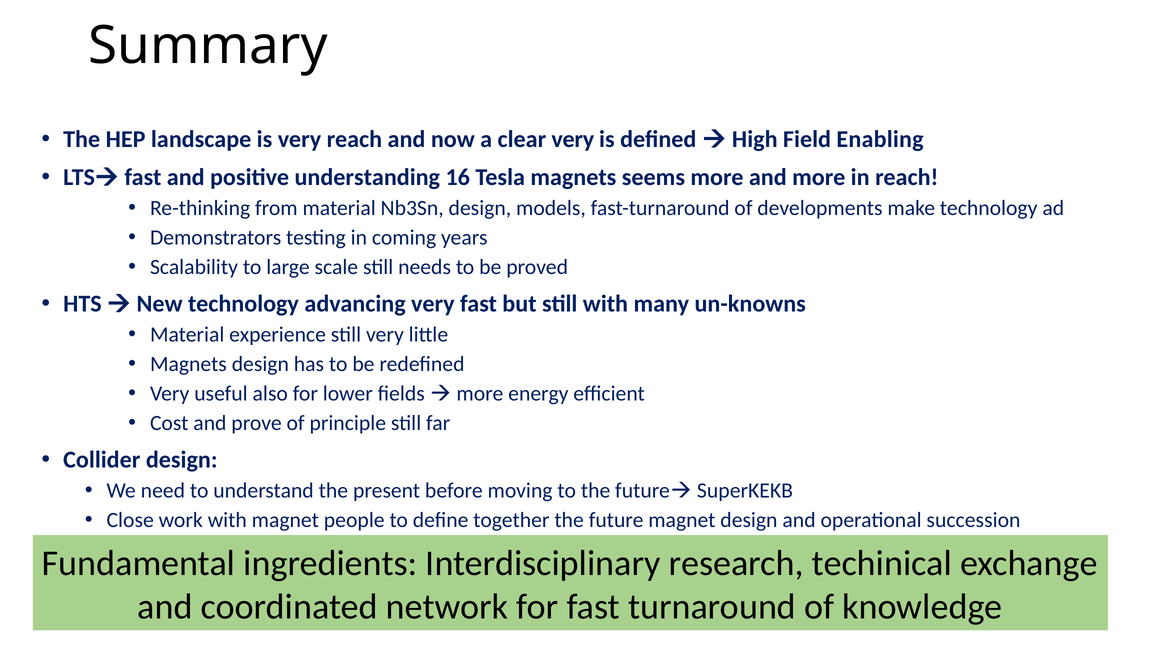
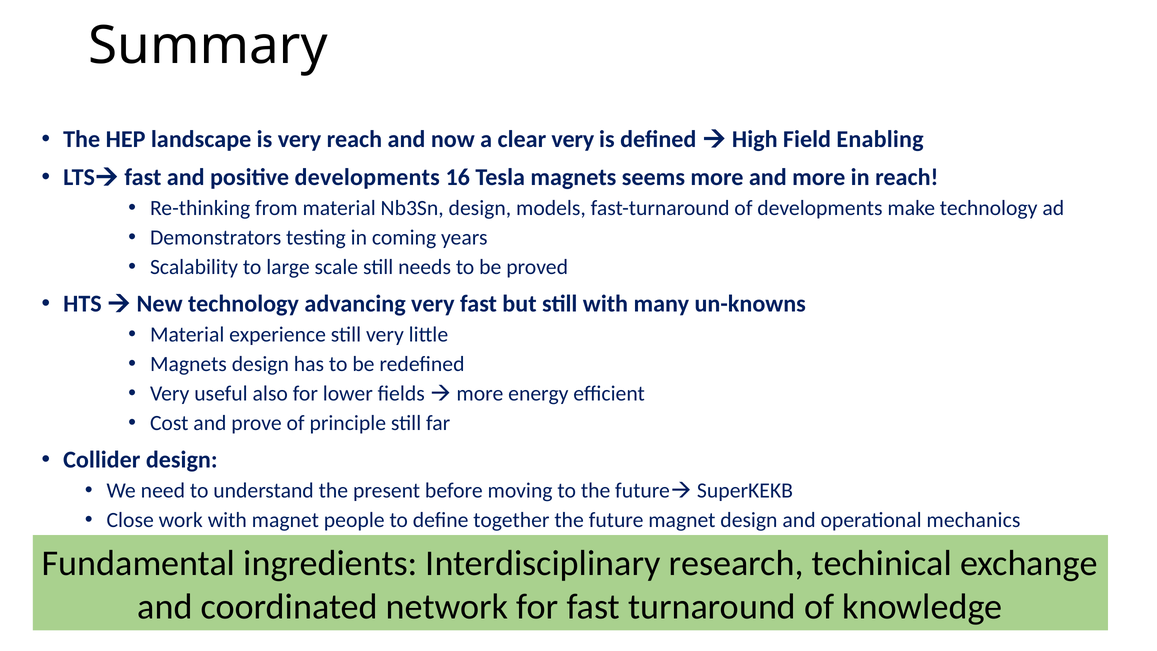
positive understanding: understanding -> developments
succession: succession -> mechanics
